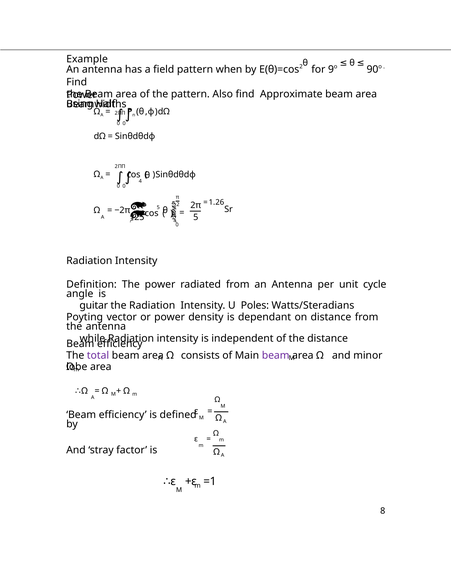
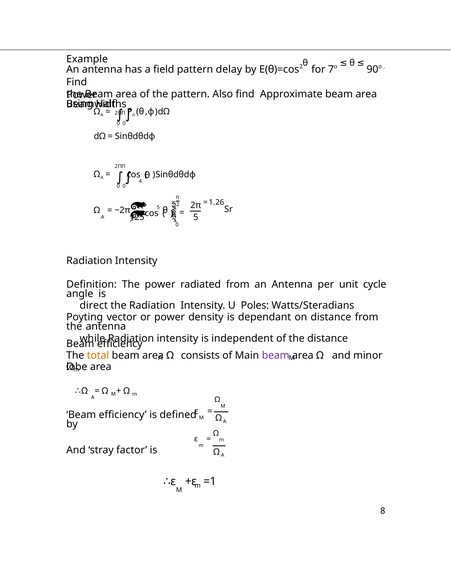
when: when -> delay
9: 9 -> 7
guitar: guitar -> direct
total colour: purple -> orange
